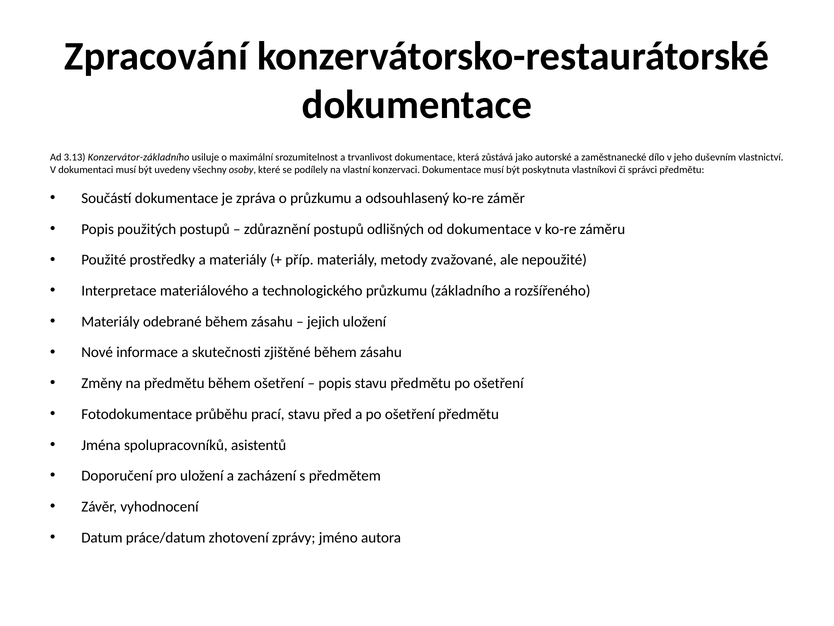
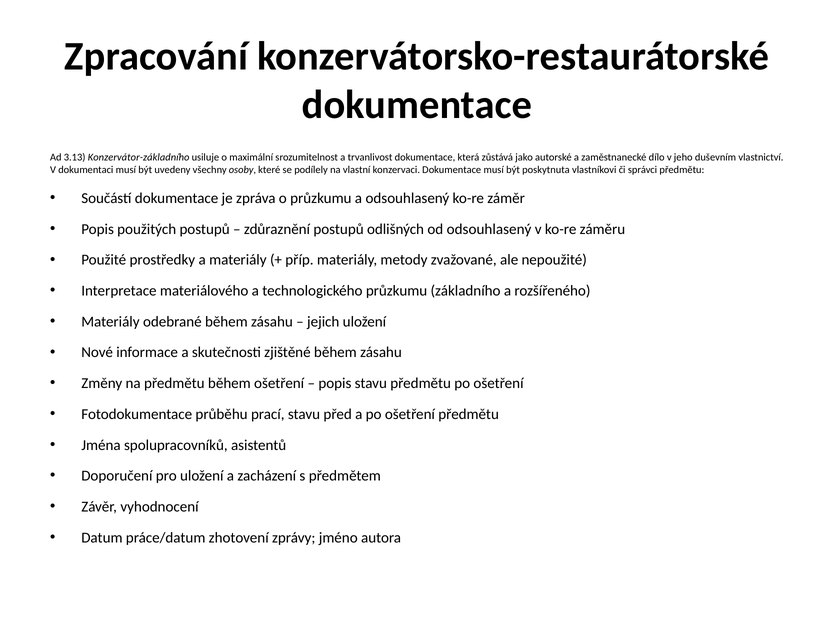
od dokumentace: dokumentace -> odsouhlasený
